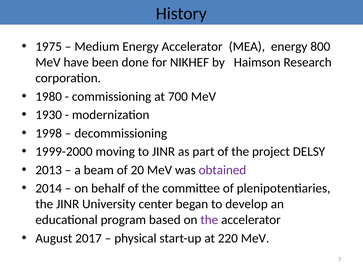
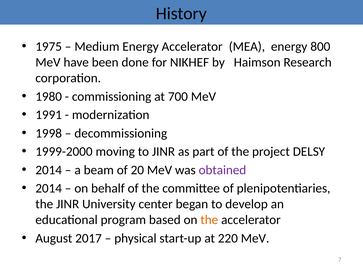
1930: 1930 -> 1991
2013 at (49, 170): 2013 -> 2014
the at (209, 220) colour: purple -> orange
